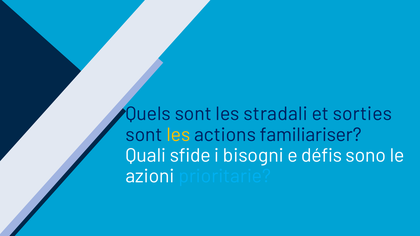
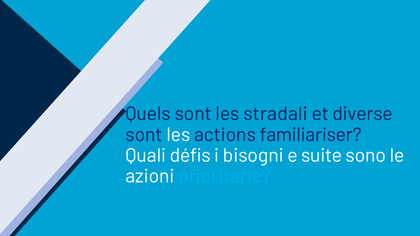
sorties: sorties -> diverse
les at (178, 135) colour: yellow -> white
sfide: sfide -> défis
défis: défis -> suite
